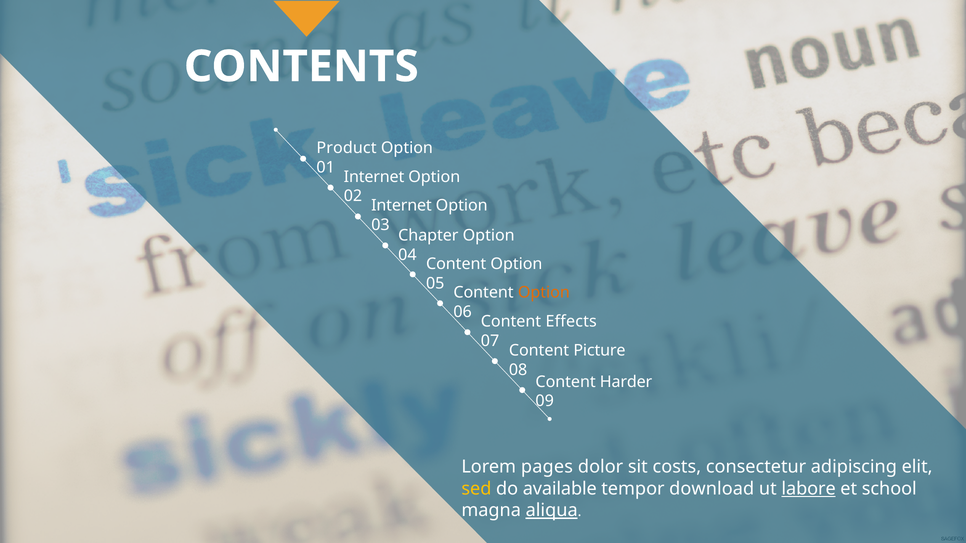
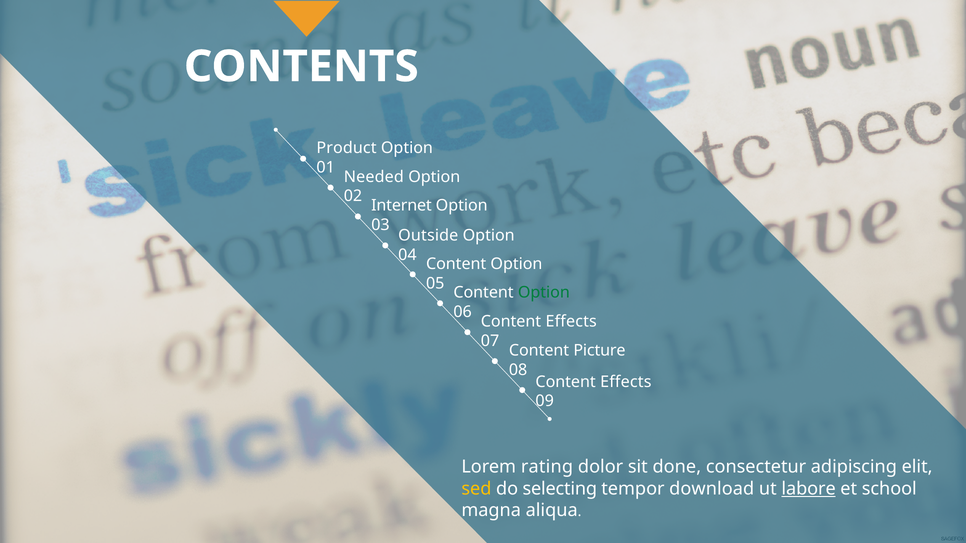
Internet at (374, 177): Internet -> Needed
Chapter: Chapter -> Outside
Option at (544, 293) colour: orange -> green
Harder at (626, 382): Harder -> Effects
pages: pages -> rating
costs: costs -> done
available: available -> selecting
aliqua underline: present -> none
